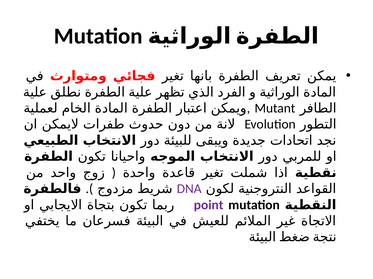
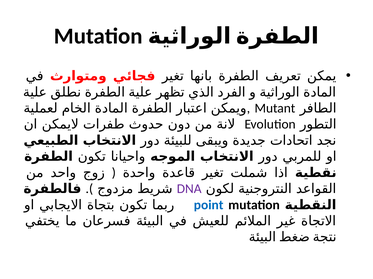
point colour: purple -> blue
